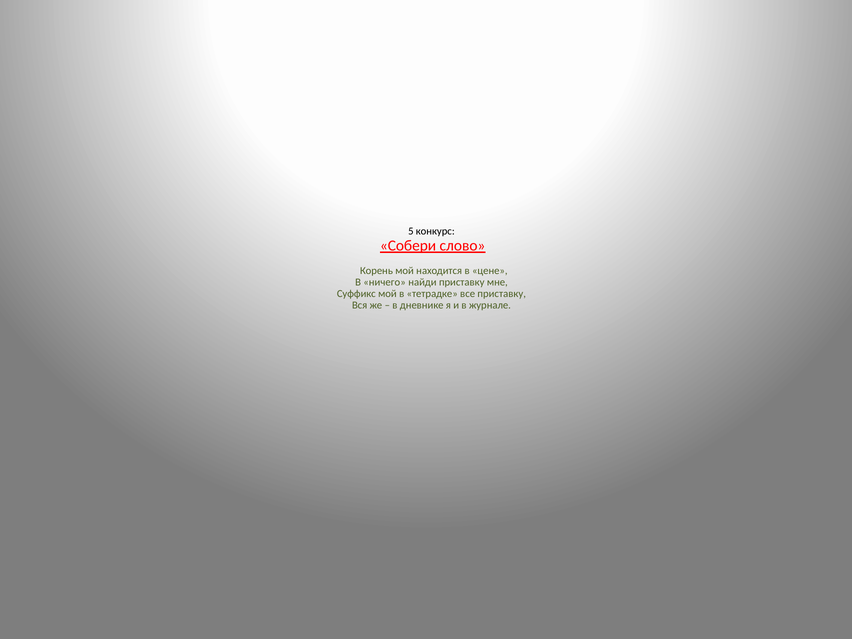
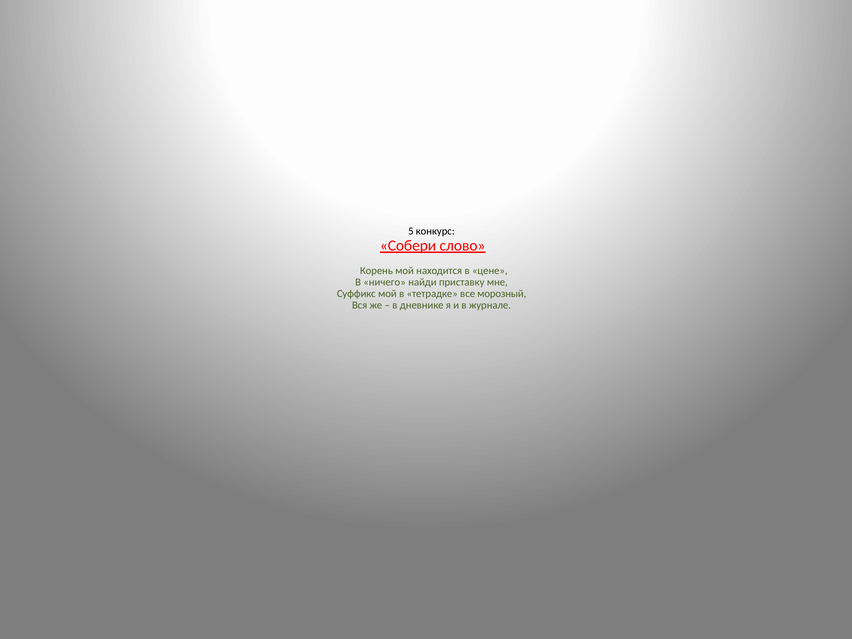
все приставку: приставку -> морозный
